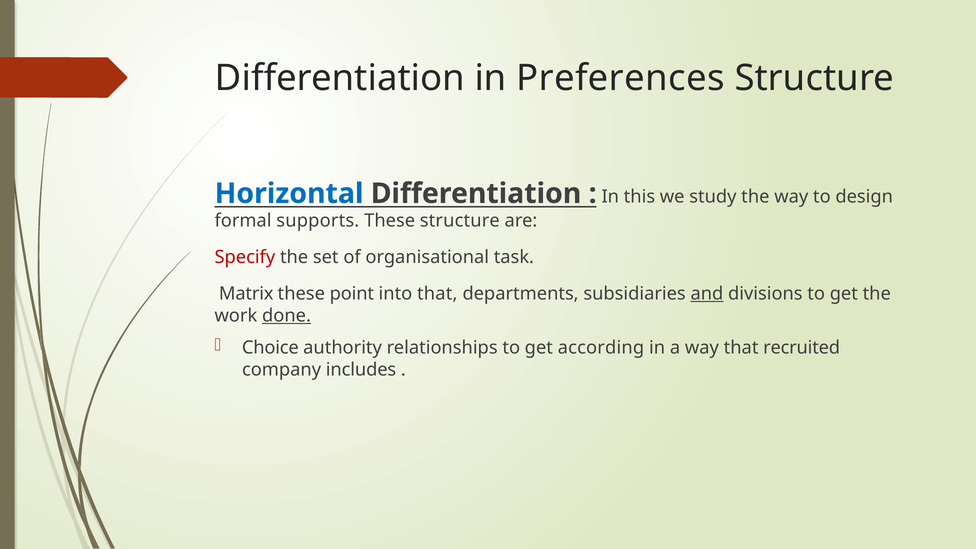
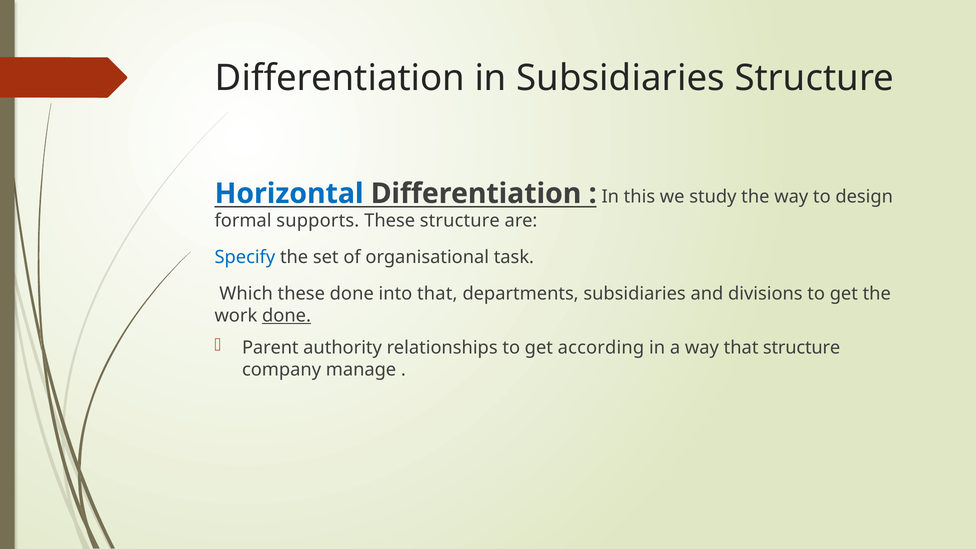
in Preferences: Preferences -> Subsidiaries
Specify colour: red -> blue
Matrix: Matrix -> Which
these point: point -> done
and underline: present -> none
Choice: Choice -> Parent
that recruited: recruited -> structure
includes: includes -> manage
